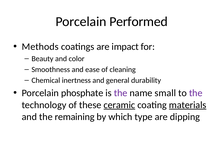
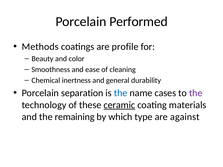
impact: impact -> profile
phosphate: phosphate -> separation
the at (121, 93) colour: purple -> blue
small: small -> cases
materials underline: present -> none
dipping: dipping -> against
